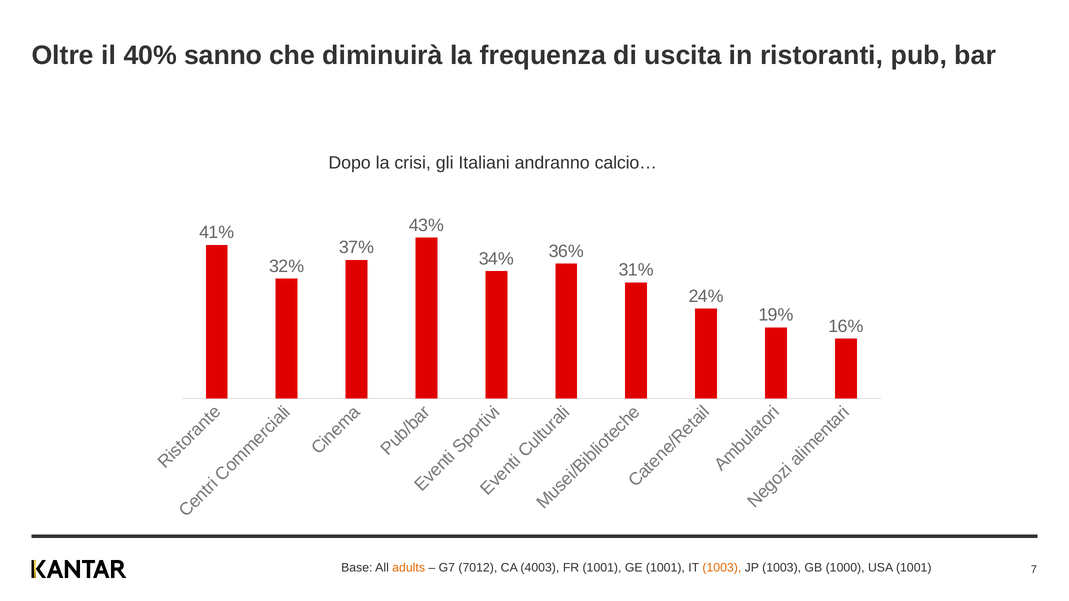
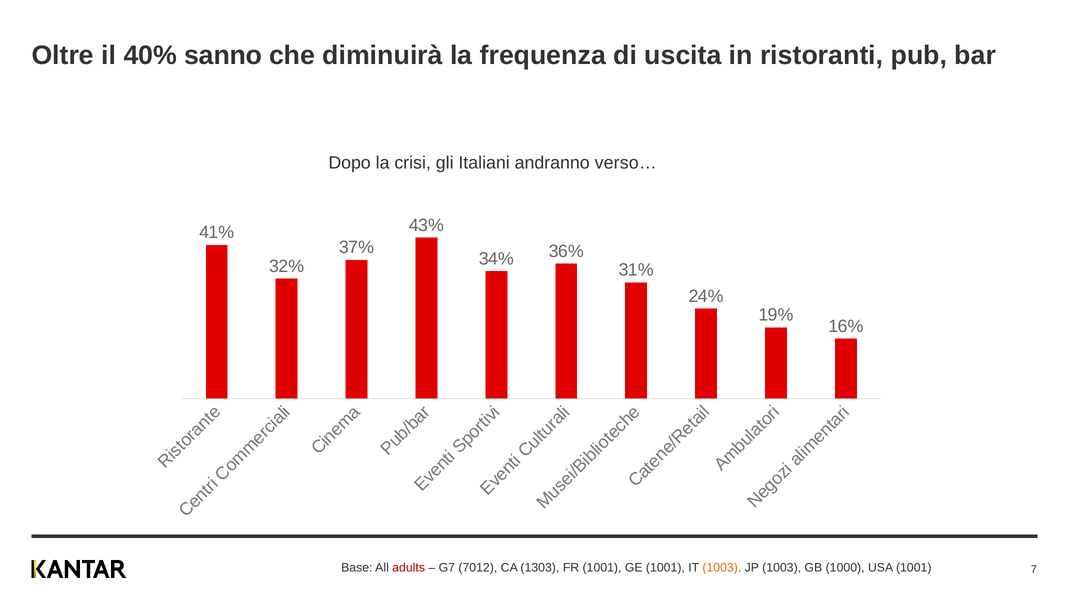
calcio…: calcio… -> verso…
adults colour: orange -> red
4003: 4003 -> 1303
